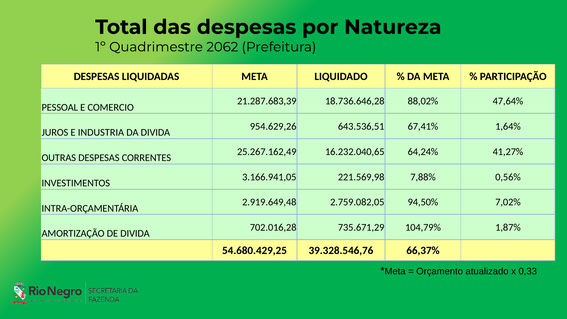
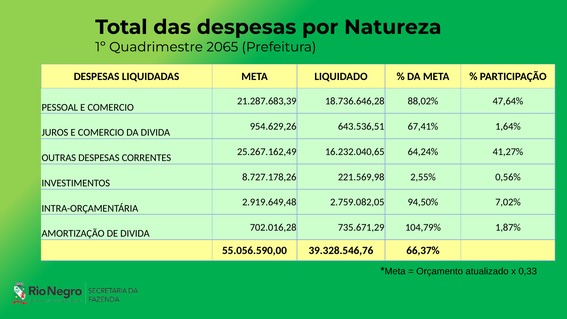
2062: 2062 -> 2065
JUROS E INDUSTRIA: INDUSTRIA -> COMERCIO
3.166.941,05: 3.166.941,05 -> 8.727.178,26
7,88%: 7,88% -> 2,55%
54.680.429,25: 54.680.429,25 -> 55.056.590,00
